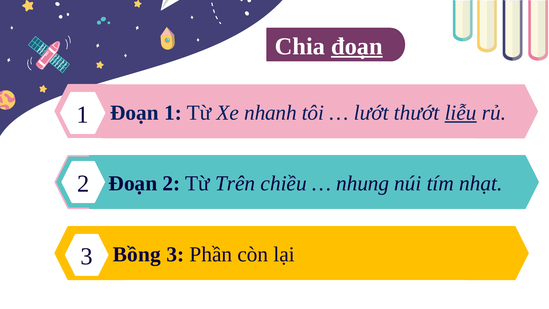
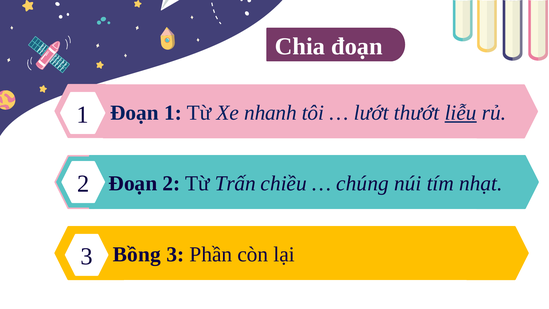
đoạn at (357, 46) underline: present -> none
Trên: Trên -> Trấn
nhung: nhung -> chúng
